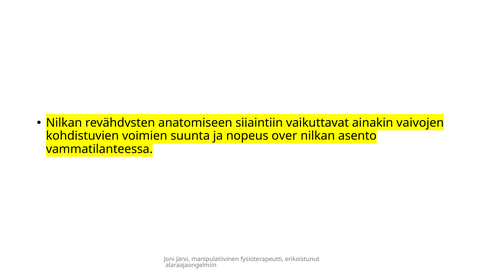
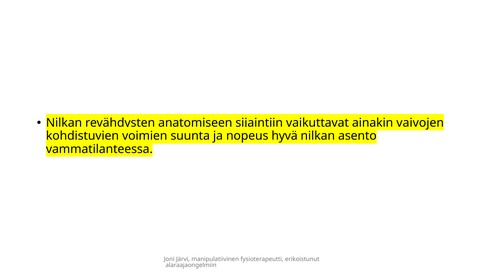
over: over -> hyvä
